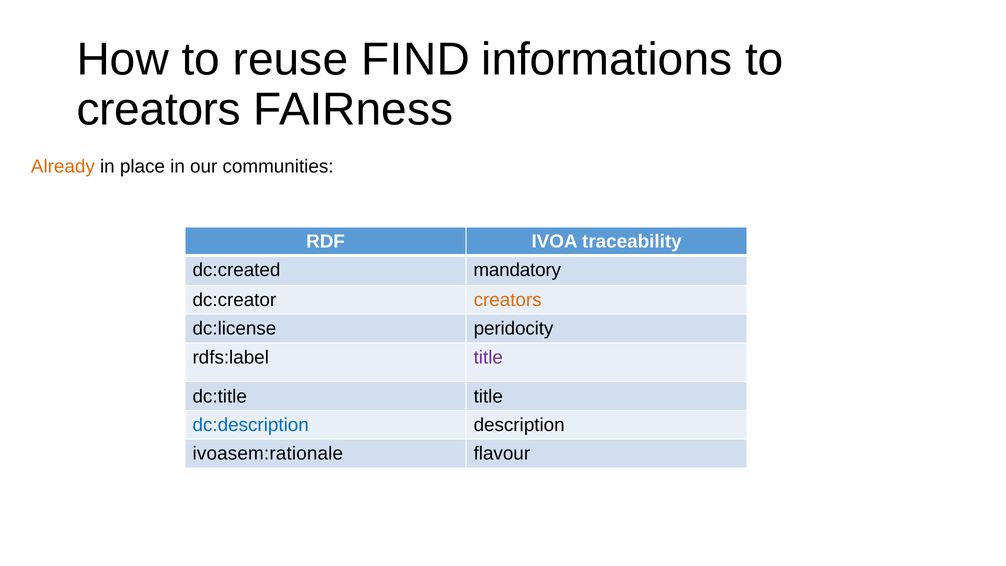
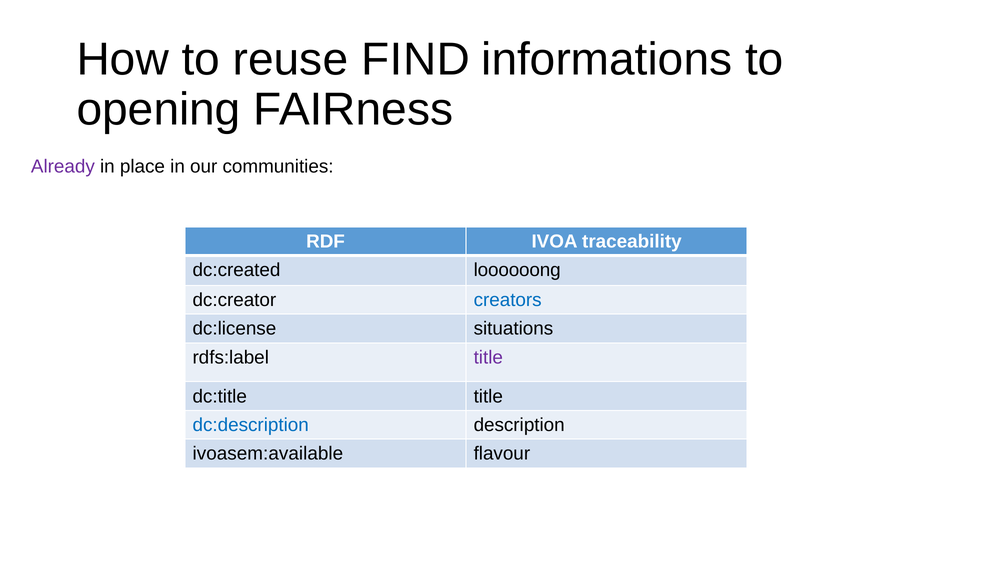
creators at (159, 109): creators -> opening
Already colour: orange -> purple
mandatory: mandatory -> loooooong
creators at (508, 300) colour: orange -> blue
peridocity: peridocity -> situations
ivoasem:rationale: ivoasem:rationale -> ivoasem:available
